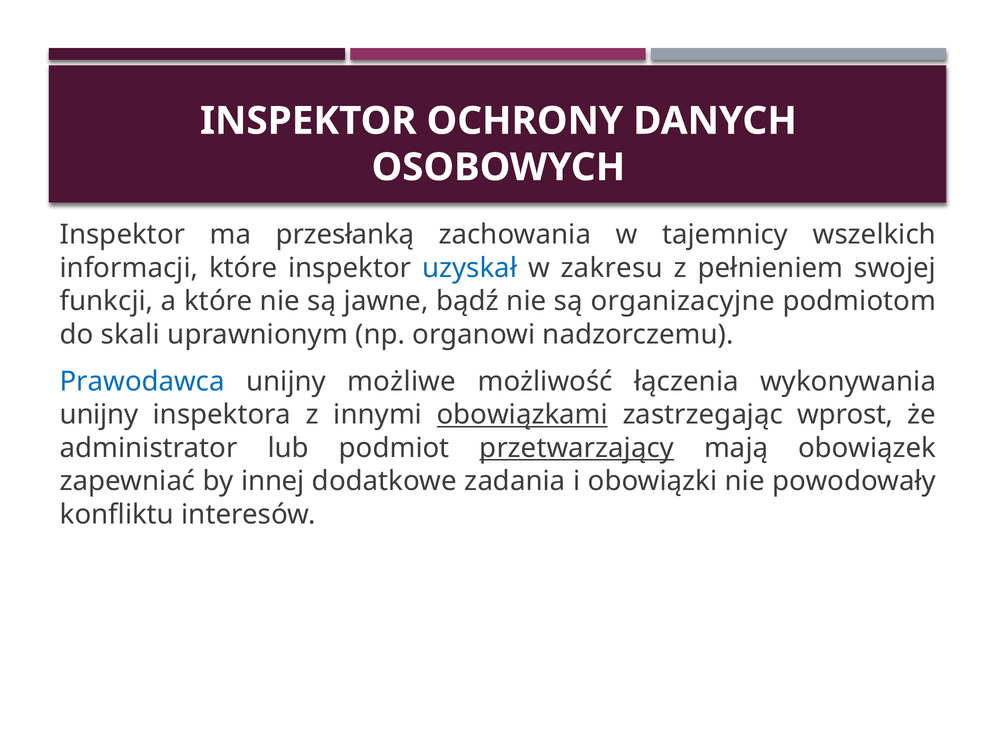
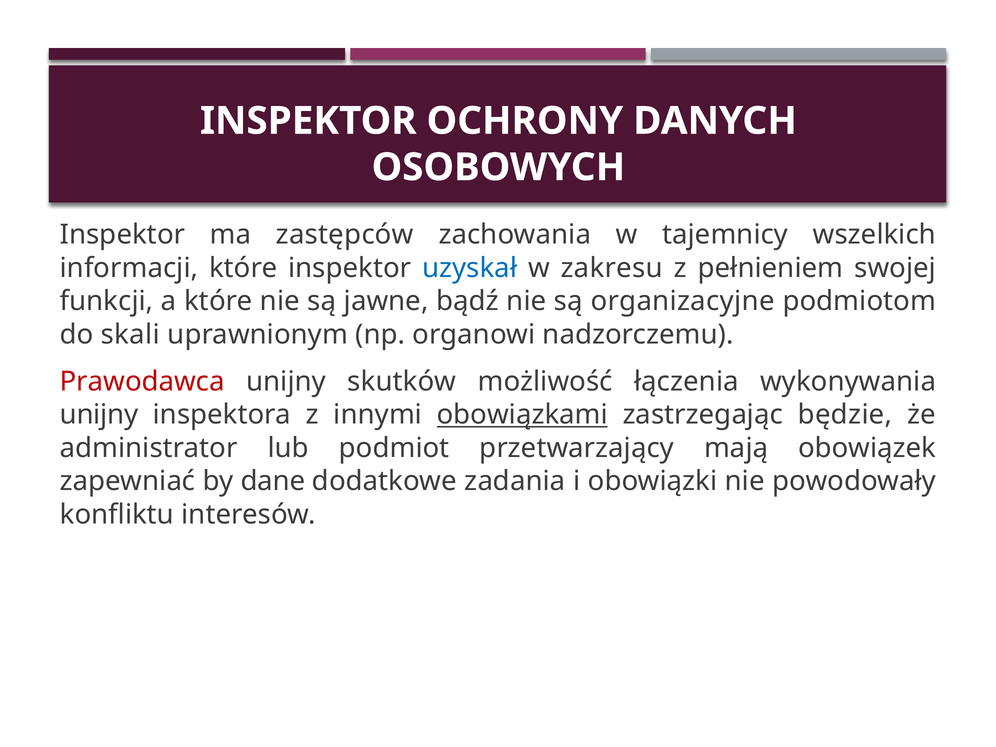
przesłanką: przesłanką -> zastępców
Prawodawca colour: blue -> red
możliwe: możliwe -> skutków
wprost: wprost -> będzie
przetwarzający underline: present -> none
innej: innej -> dane
